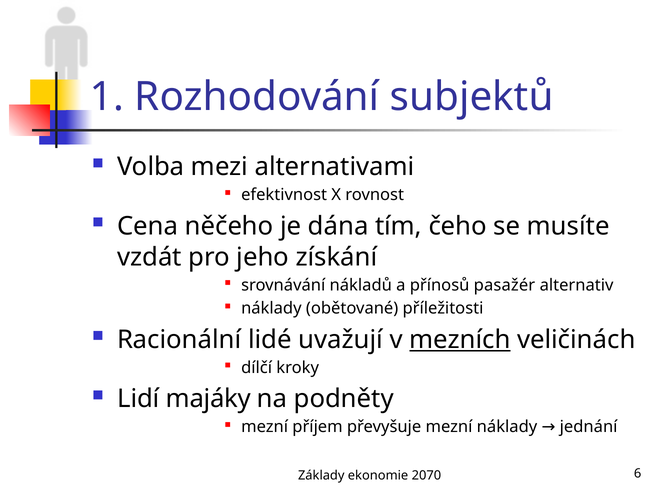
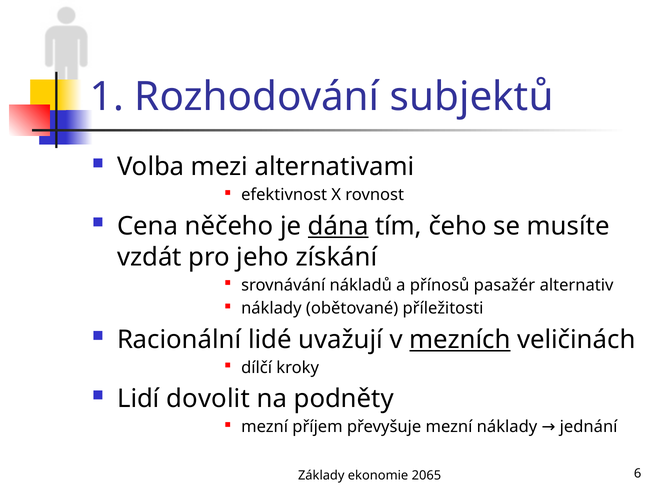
dána underline: none -> present
majáky: majáky -> dovolit
2070: 2070 -> 2065
